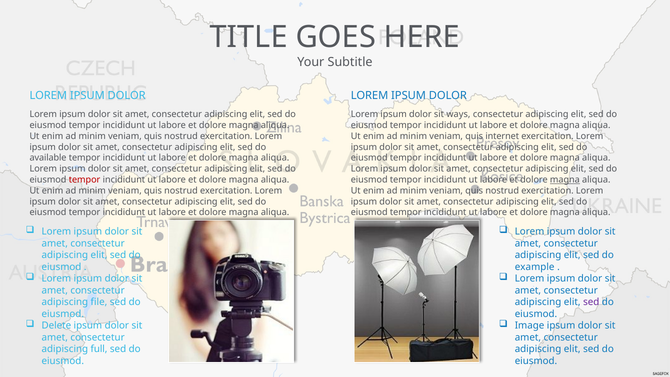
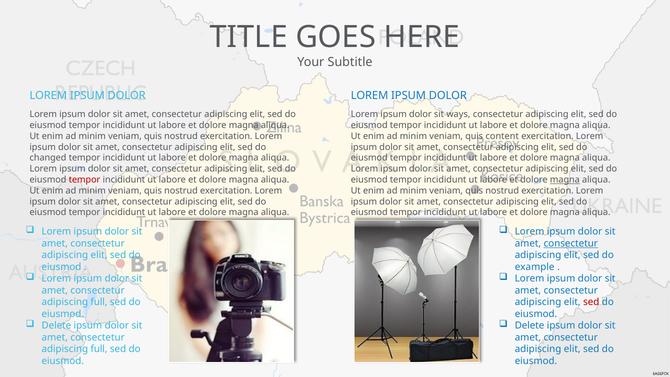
internet: internet -> content
available: available -> changed
consectetur at (571, 243) underline: none -> present
file at (99, 302): file -> full
sed at (591, 302) colour: purple -> red
Image at (530, 326): Image -> Delete
